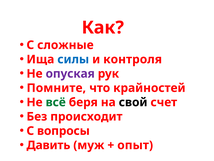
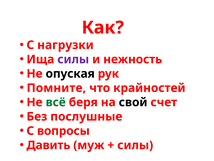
сложные: сложные -> нагрузки
силы at (73, 59) colour: blue -> purple
контроля: контроля -> нежность
опуская colour: purple -> black
происходит: происходит -> послушные
опыт at (135, 145): опыт -> силы
